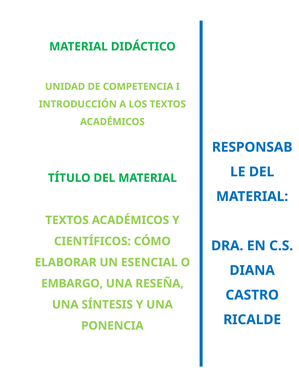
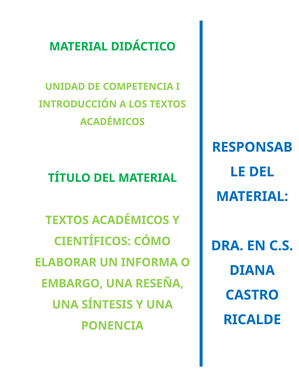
ESENCIAL: ESENCIAL -> INFORMA
